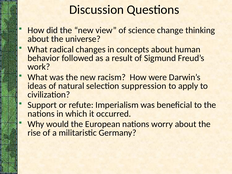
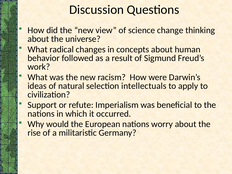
suppression: suppression -> intellectuals
